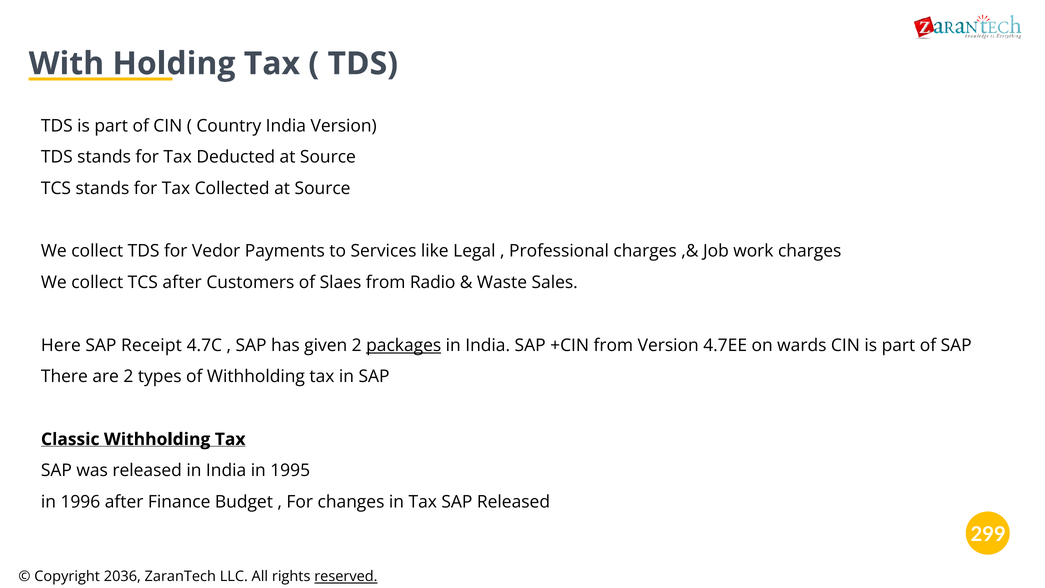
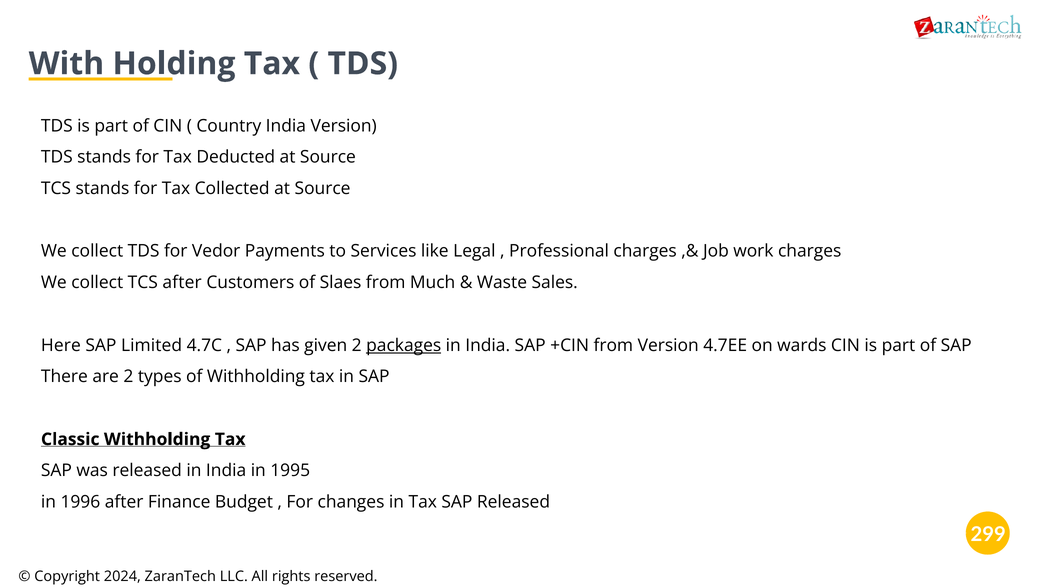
Radio: Radio -> Much
Receipt: Receipt -> Limited
2036: 2036 -> 2024
reserved underline: present -> none
